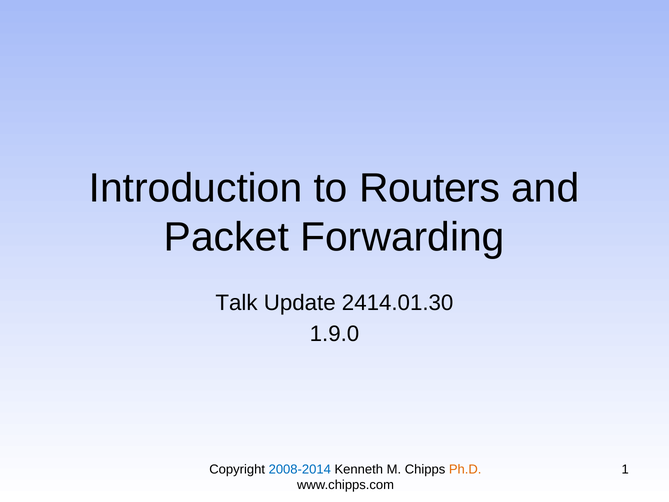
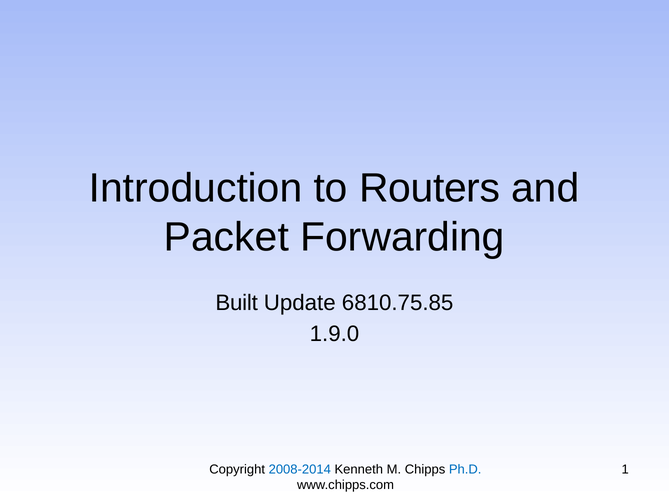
Talk: Talk -> Built
2414.01.30: 2414.01.30 -> 6810.75.85
Ph.D colour: orange -> blue
